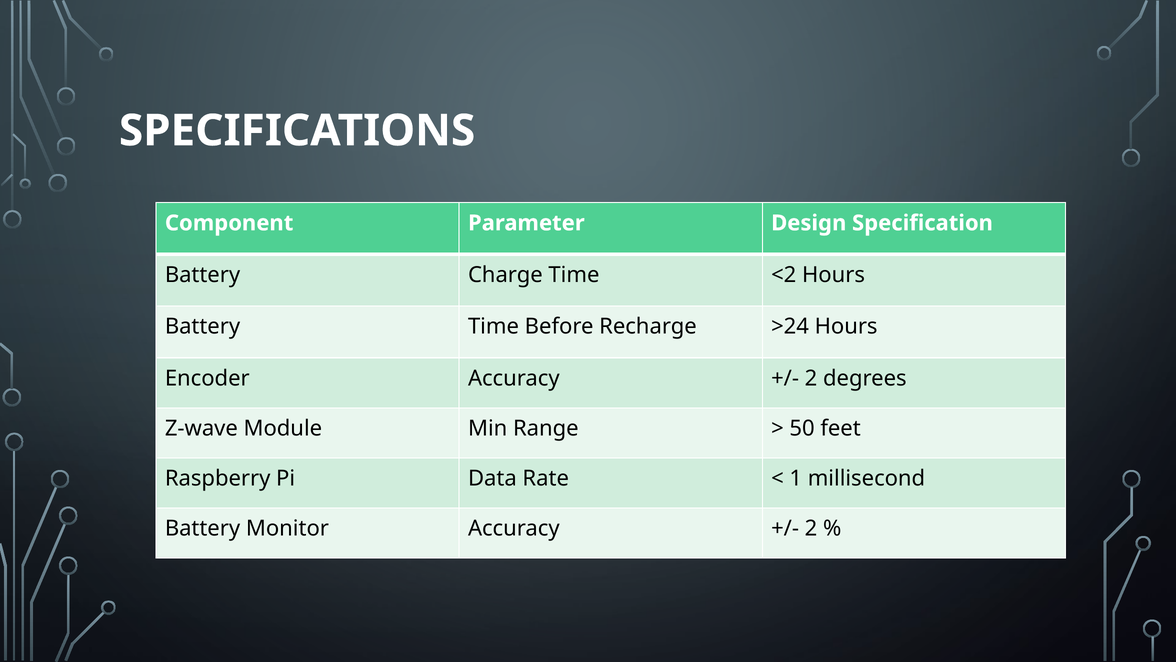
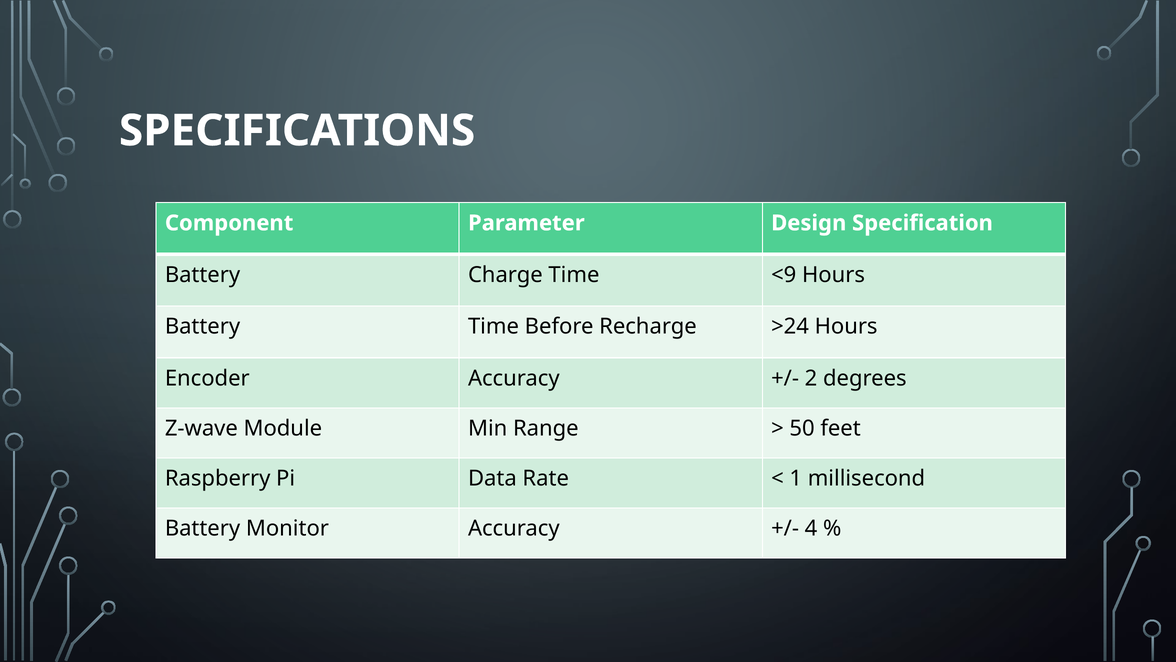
<2: <2 -> <9
2 at (811, 528): 2 -> 4
